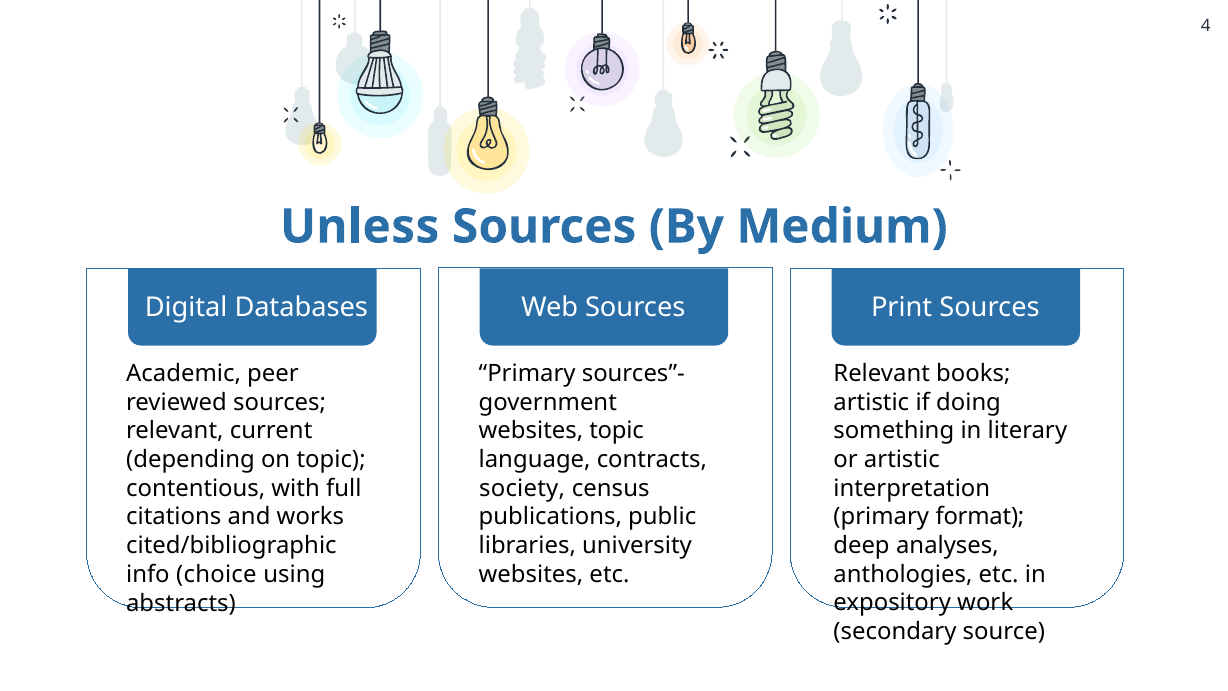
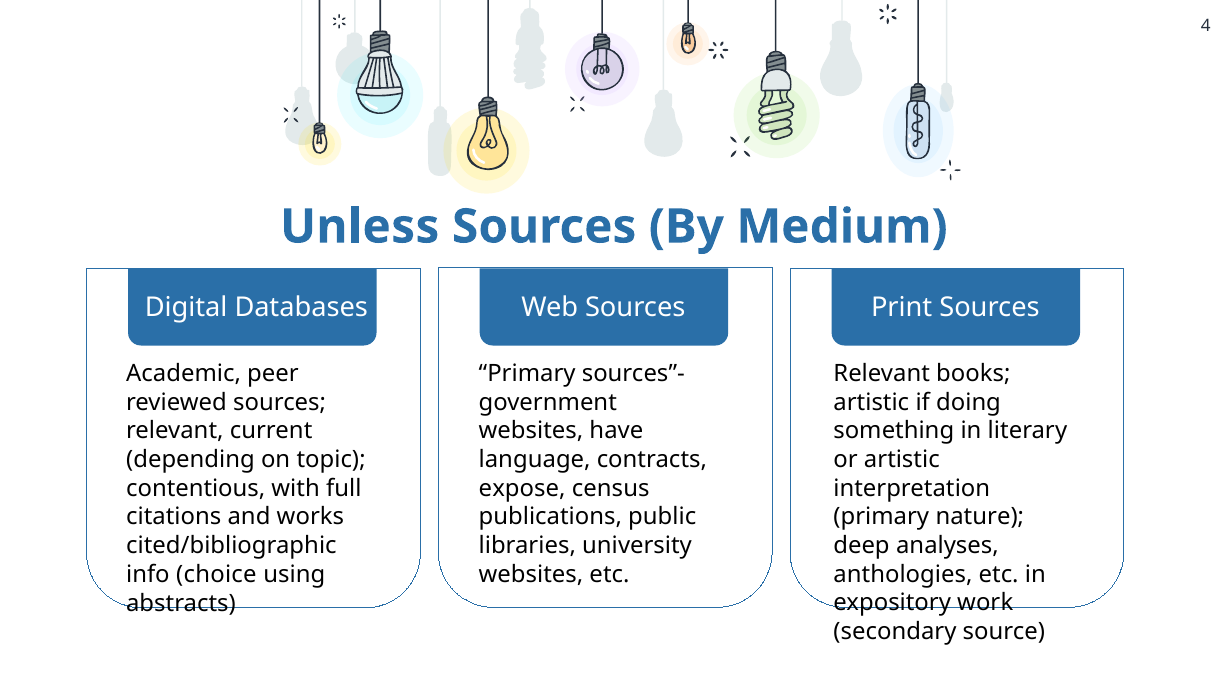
websites topic: topic -> have
society: society -> expose
format: format -> nature
